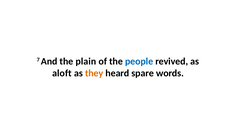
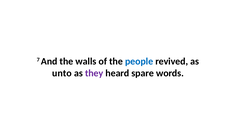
plain: plain -> walls
aloft: aloft -> unto
they colour: orange -> purple
